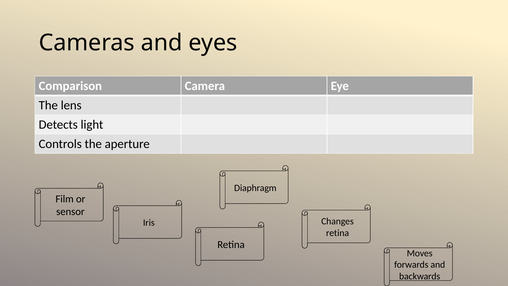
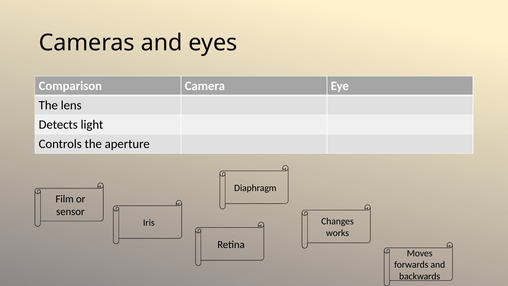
retina at (338, 233): retina -> works
